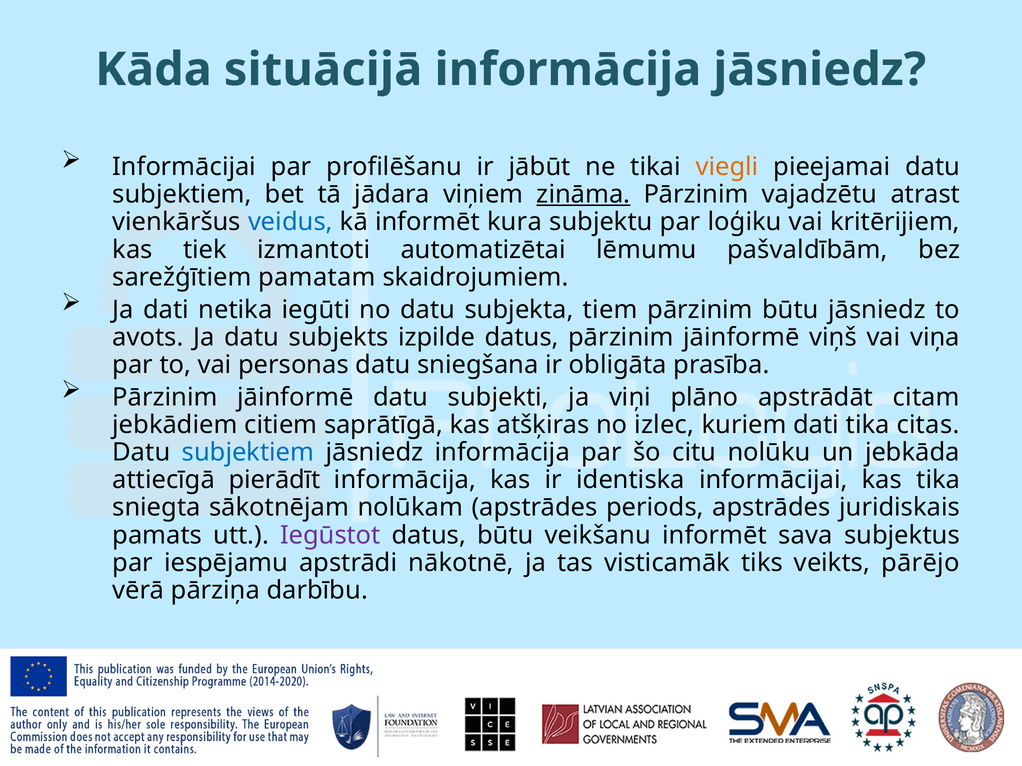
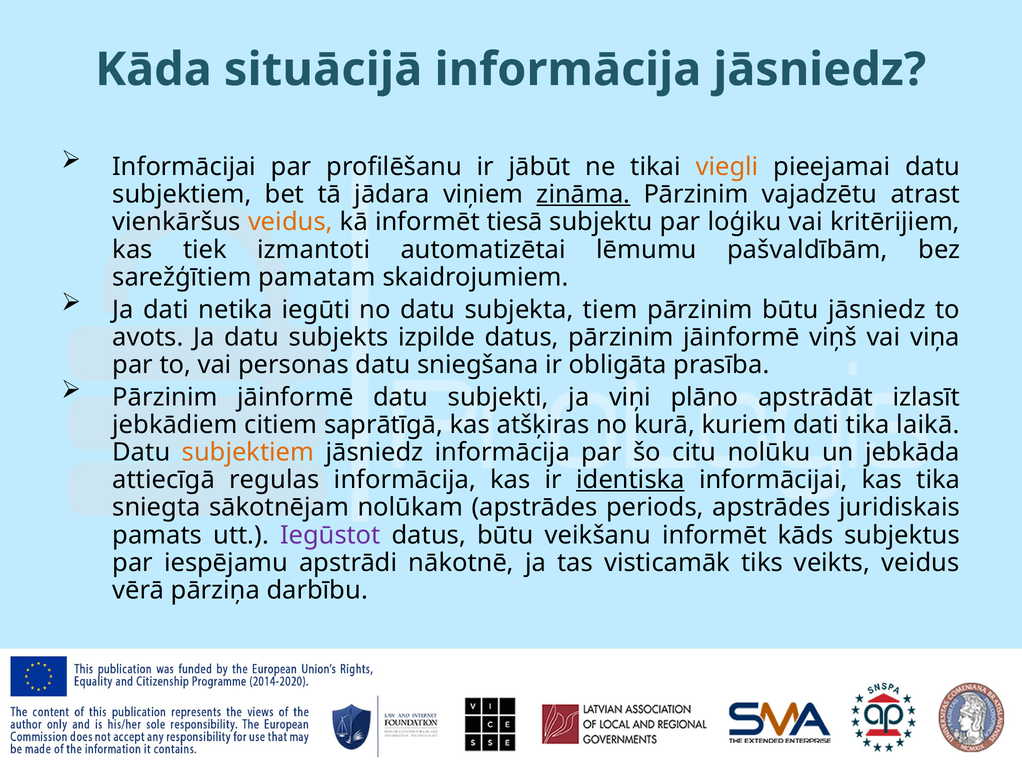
veidus at (290, 222) colour: blue -> orange
kura: kura -> tiesā
citam: citam -> izlasīt
izlec: izlec -> kurā
citas: citas -> laikā
subjektiem at (248, 453) colour: blue -> orange
pierādīt: pierādīt -> regulas
identiska underline: none -> present
sava: sava -> kāds
veikts pārējo: pārējo -> veidus
